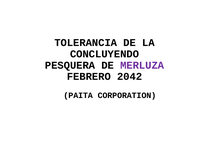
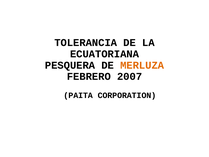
CONCLUYENDO: CONCLUYENDO -> ECUATORIANA
MERLUZA colour: purple -> orange
2042: 2042 -> 2007
